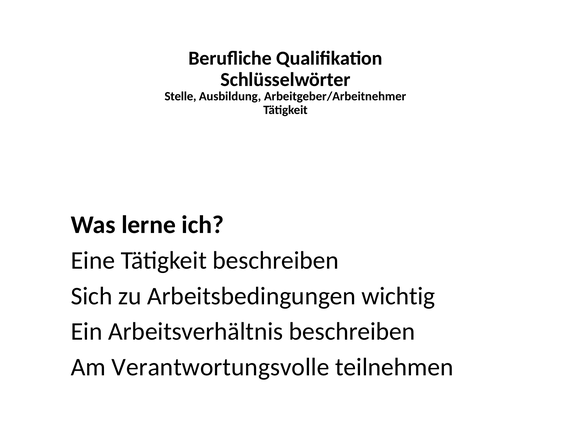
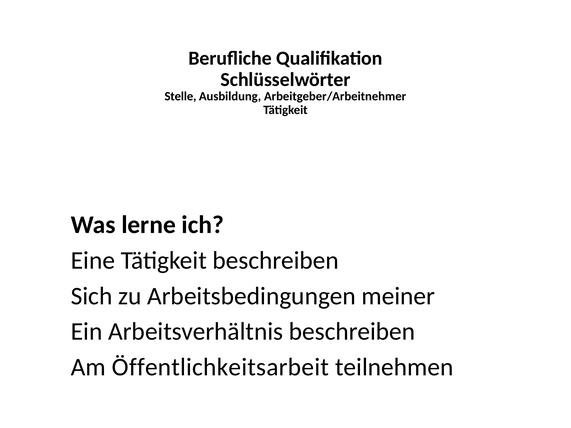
wichtig: wichtig -> meiner
Verantwortungsvolle: Verantwortungsvolle -> Öffentlichkeitsarbeit
